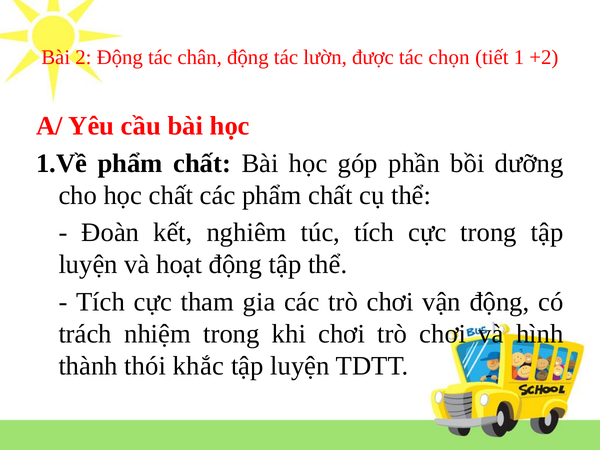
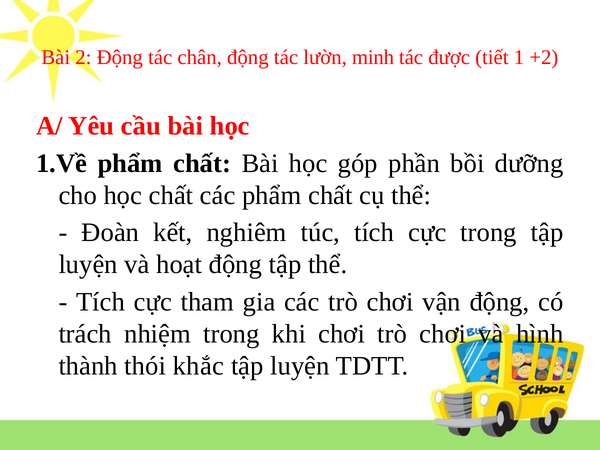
được: được -> minh
chọn: chọn -> được
